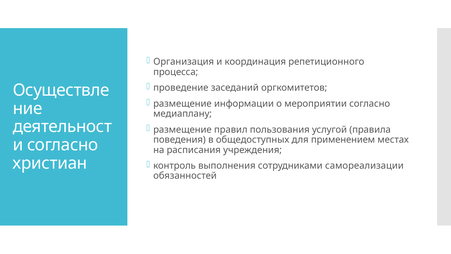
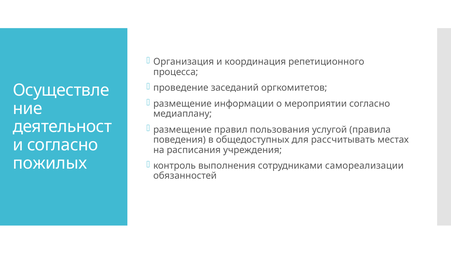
применением: применением -> рассчитывать
христиан: христиан -> пожилых
